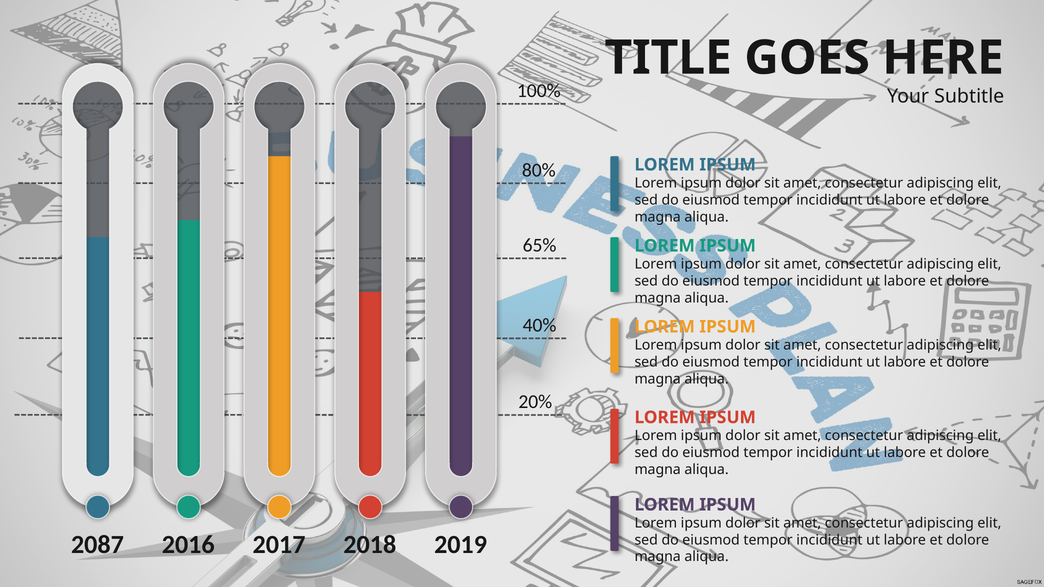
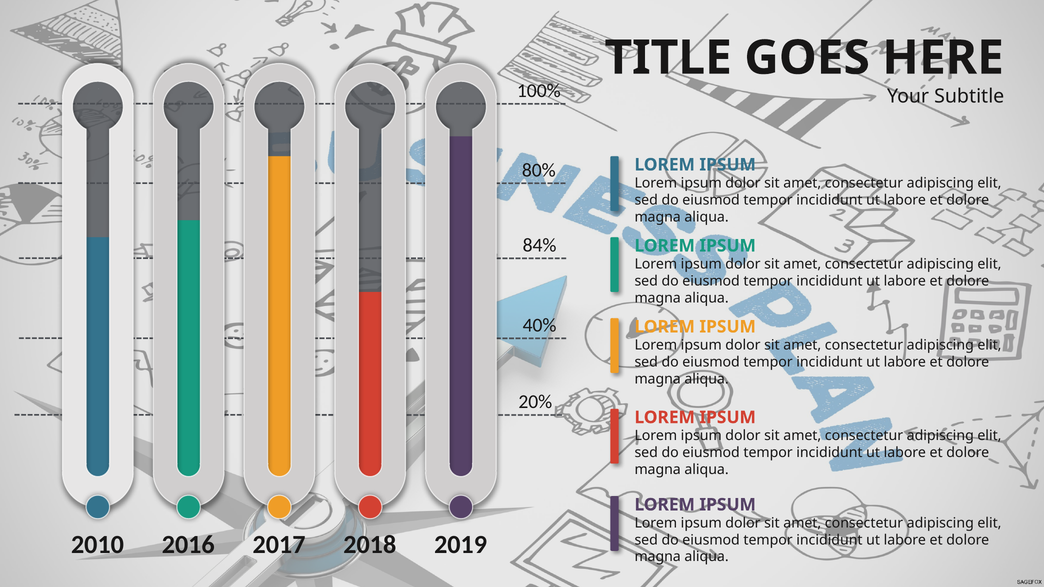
65%: 65% -> 84%
2087: 2087 -> 2010
